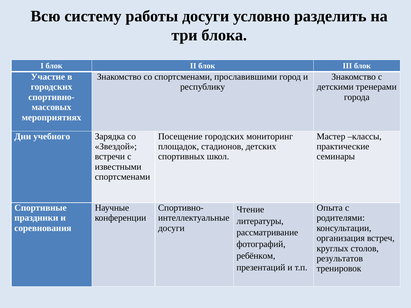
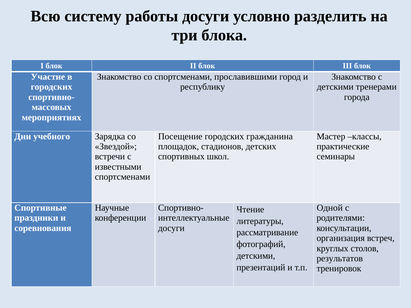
мониторинг: мониторинг -> гражданина
Опыта: Опыта -> Одной
ребёнком at (256, 256): ребёнком -> детскими
